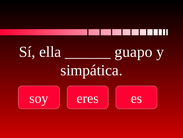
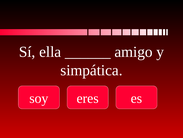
guapo: guapo -> amigo
